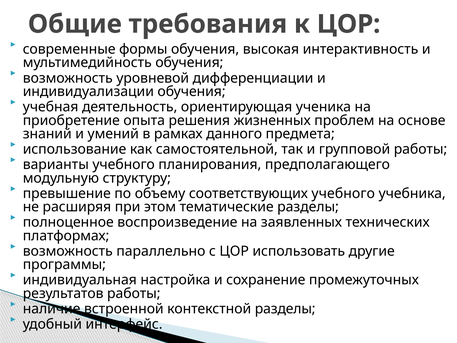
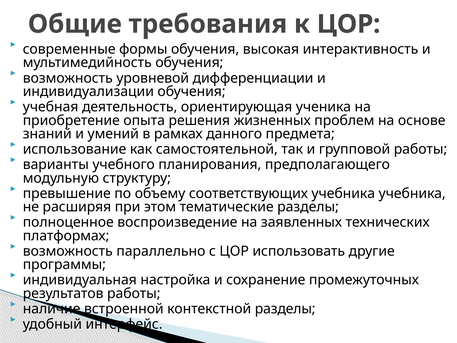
соответствующих учебного: учебного -> учебника
